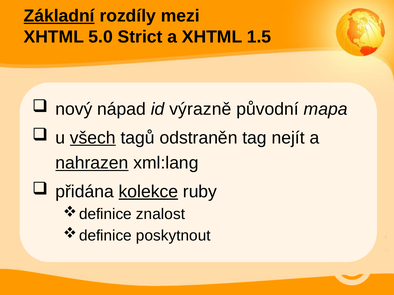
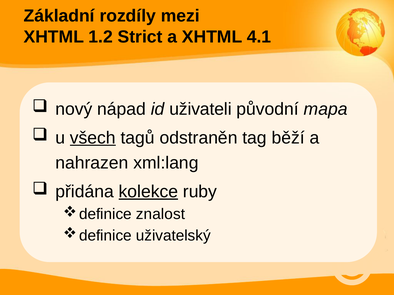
Základní underline: present -> none
5.0: 5.0 -> 1.2
1.5: 1.5 -> 4.1
výrazně: výrazně -> uživateli
nejít: nejít -> běží
nahrazen underline: present -> none
poskytnout: poskytnout -> uživatelský
